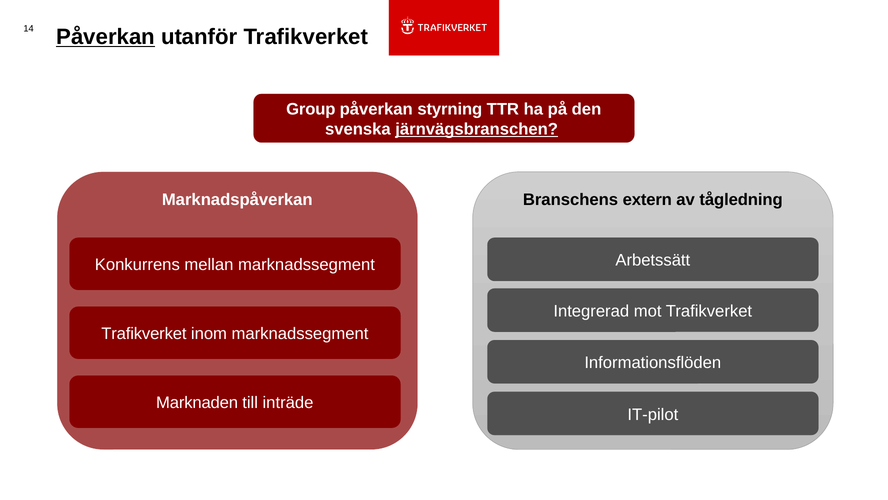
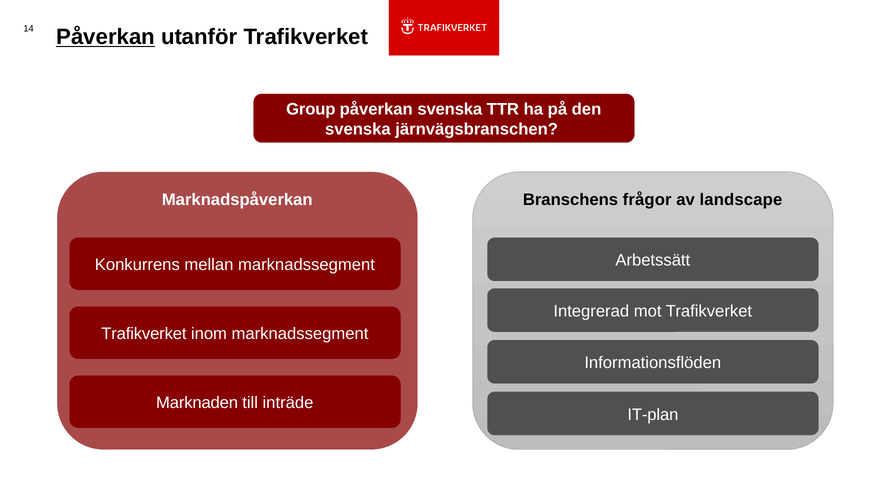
påverkan styrning: styrning -> svenska
järnvägsbranschen underline: present -> none
extern: extern -> frågor
tågledning: tågledning -> landscape
IT-pilot: IT-pilot -> IT-plan
